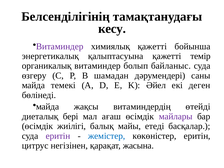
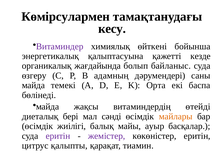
Белсенділігінің: Белсенділігінің -> Көмірсулармен
химиялық қажетті: қажетті -> өйткені
темір: темір -> кезде
органикалық витаминдер: витаминдер -> жағдайында
шамадан: шамадан -> адамның
Әйел: Әйел -> Орта
деген: деген -> баспа
ағаш: ағаш -> сәнді
майлары colour: purple -> orange
етеді: етеді -> ауыр
жемістер colour: blue -> purple
негізінен: негізінен -> қалыпты
жасына: жасына -> тиамин
